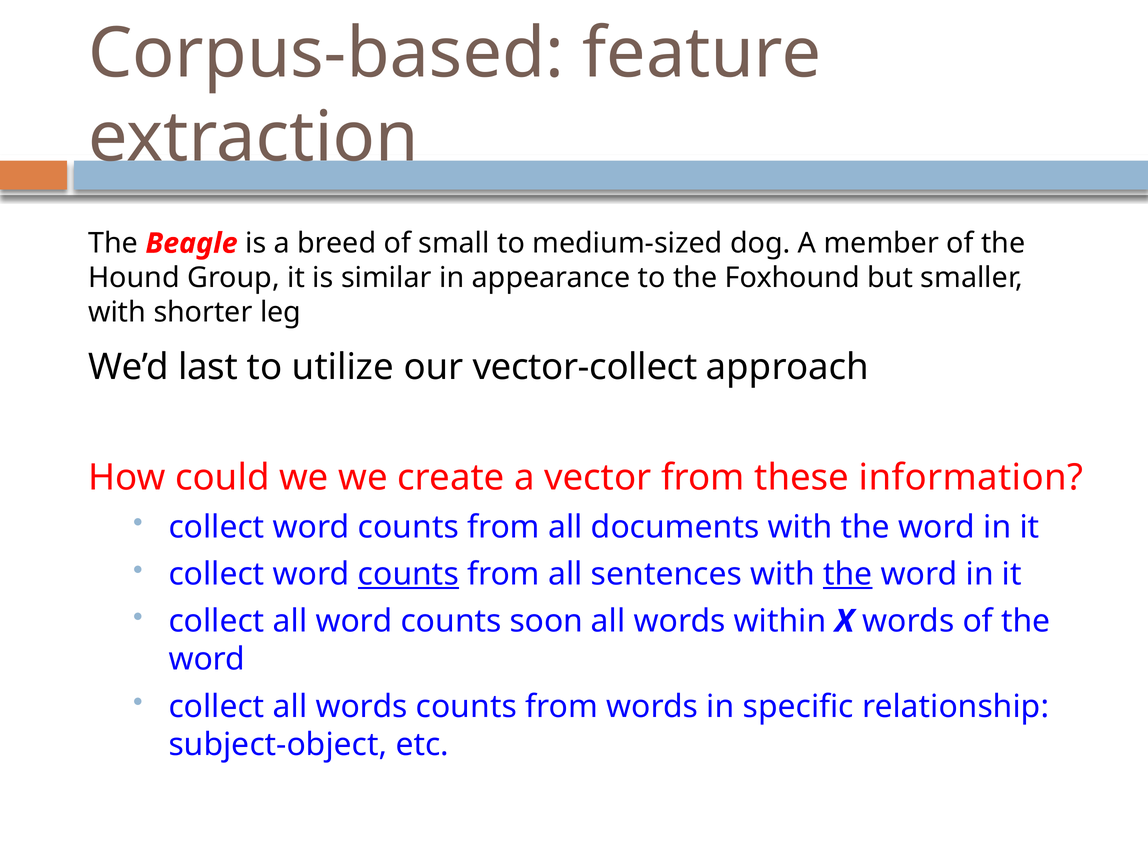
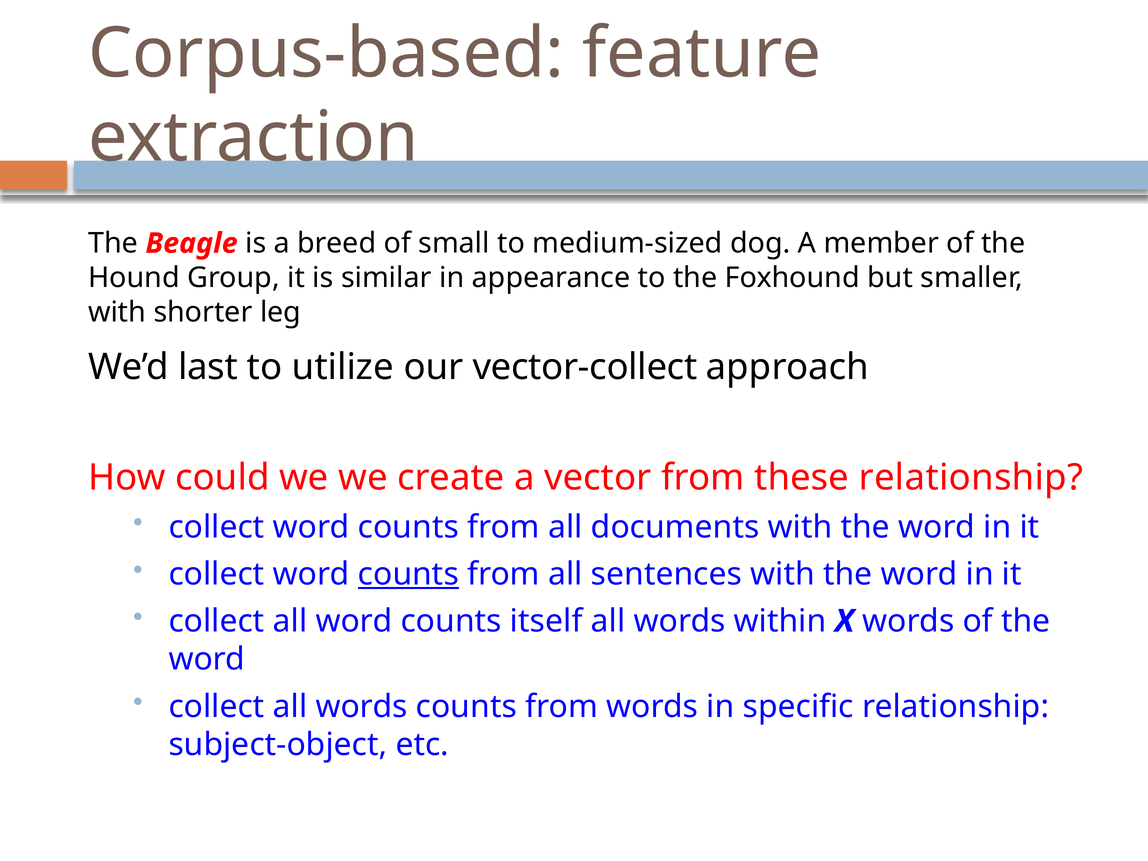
these information: information -> relationship
the at (848, 574) underline: present -> none
soon: soon -> itself
